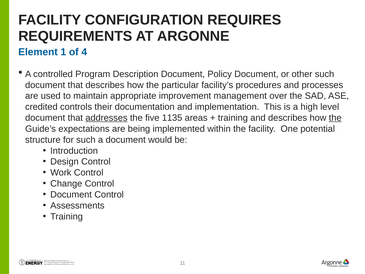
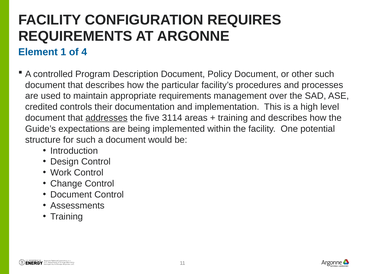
appropriate improvement: improvement -> requirements
1135: 1135 -> 3114
the at (335, 118) underline: present -> none
